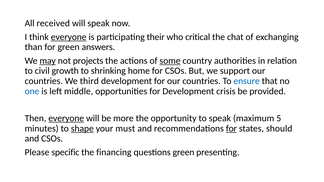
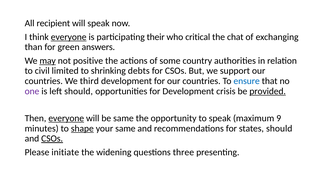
received: received -> recipient
projects: projects -> positive
some underline: present -> none
growth: growth -> limited
home: home -> debts
one colour: blue -> purple
left middle: middle -> should
provided underline: none -> present
be more: more -> same
5: 5 -> 9
your must: must -> same
for at (231, 129) underline: present -> none
CSOs at (52, 139) underline: none -> present
specific: specific -> initiate
financing: financing -> widening
questions green: green -> three
